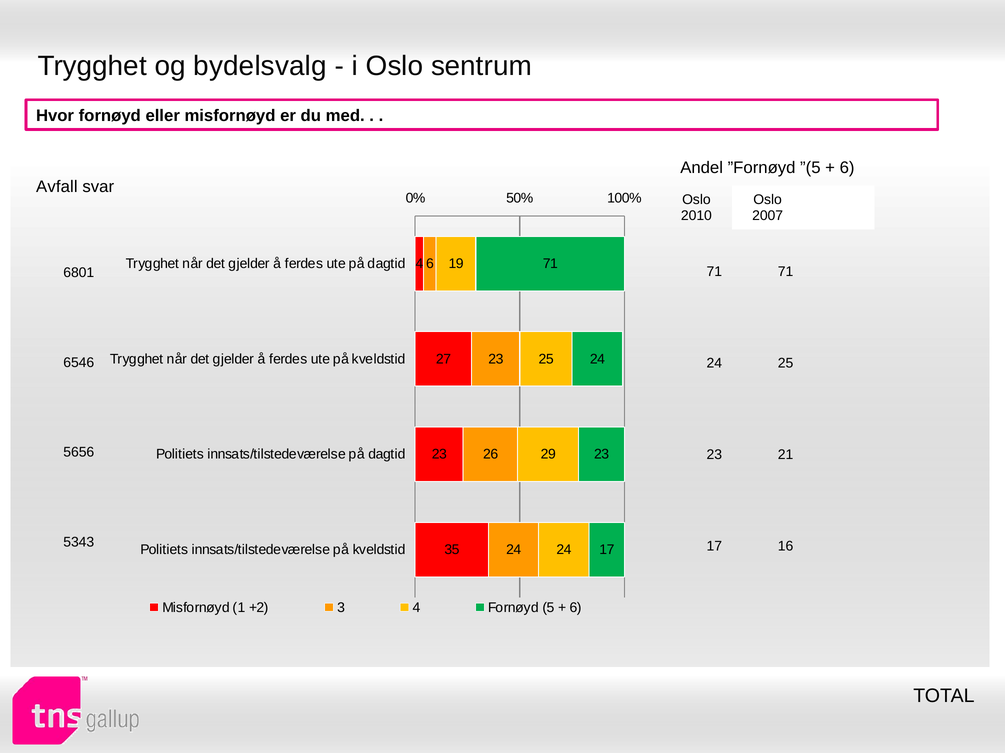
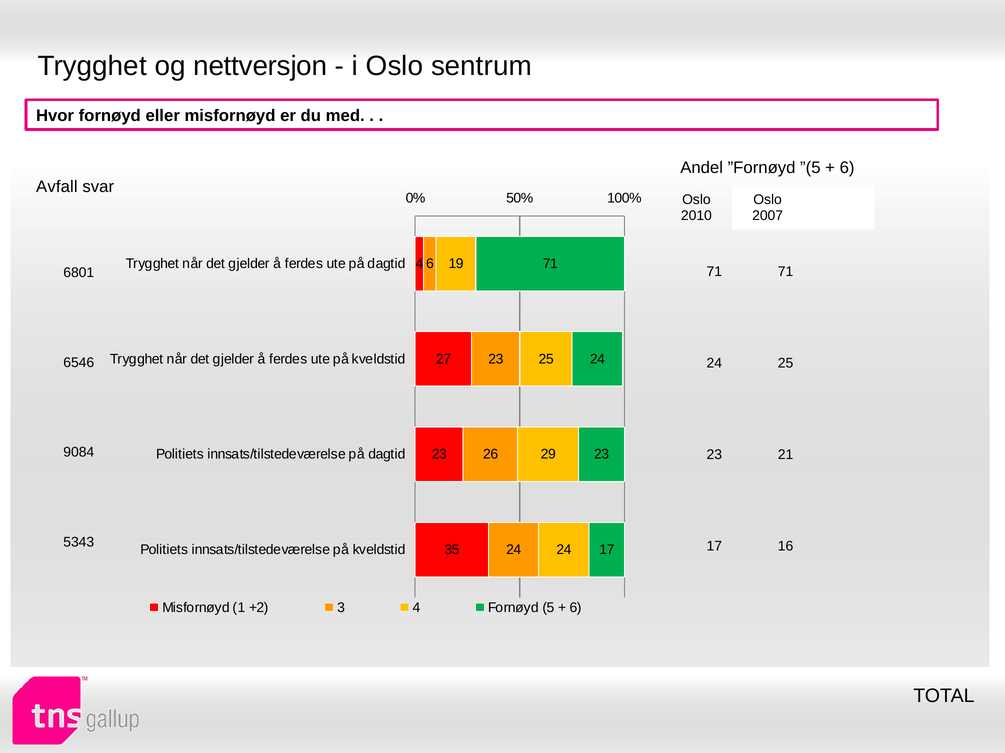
bydelsvalg: bydelsvalg -> nettversjon
5656: 5656 -> 9084
